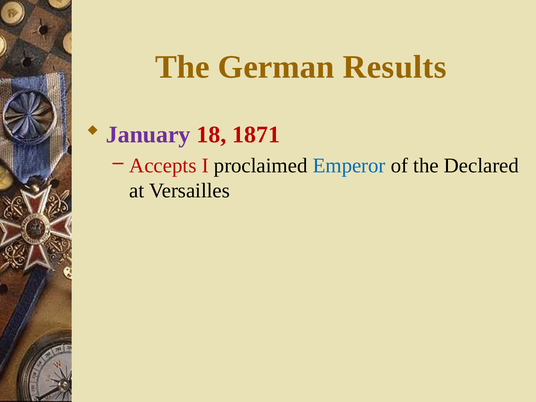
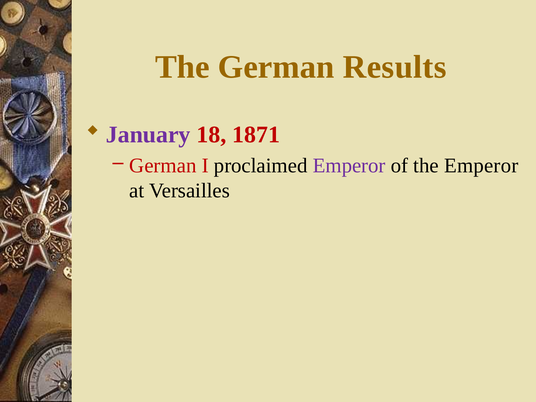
Accepts at (163, 166): Accepts -> German
Emperor at (349, 166) colour: blue -> purple
the Declared: Declared -> Emperor
